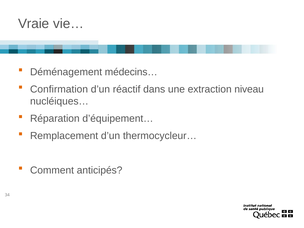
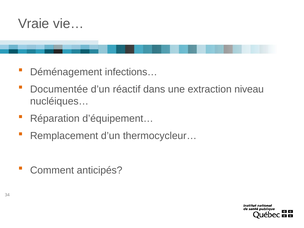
médecins…: médecins… -> infections…
Confirmation: Confirmation -> Documentée
